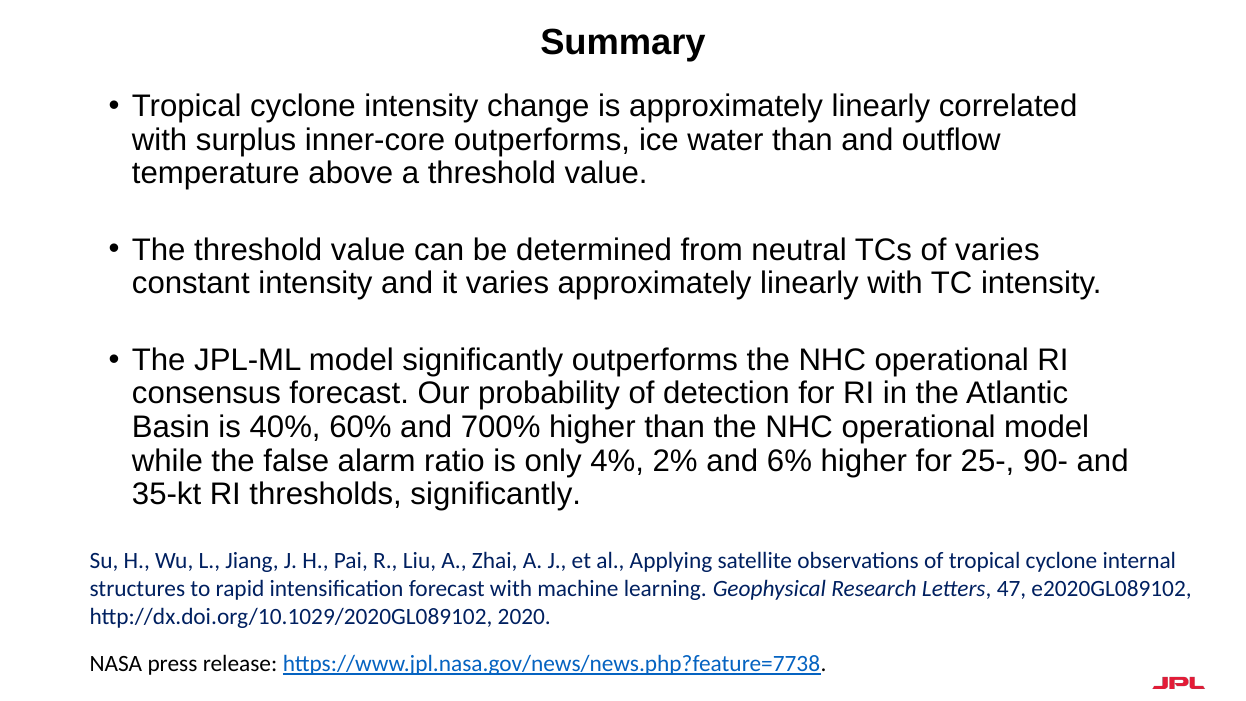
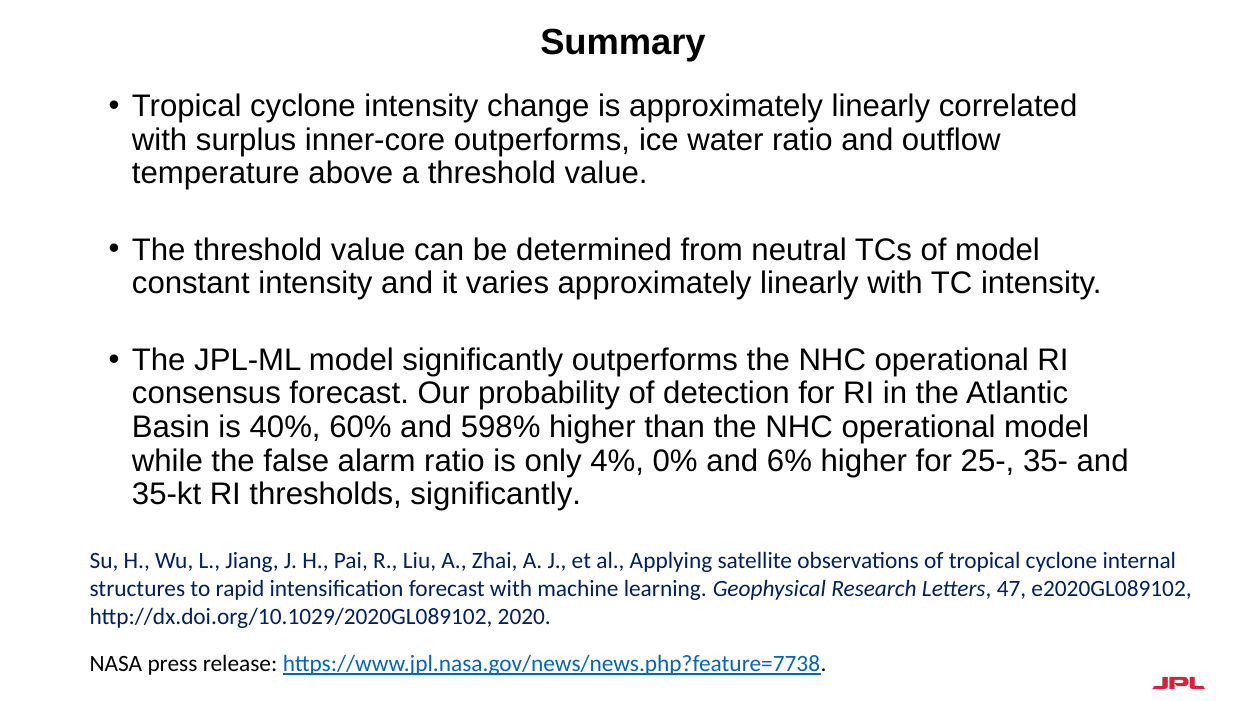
water than: than -> ratio
of varies: varies -> model
700%: 700% -> 598%
2%: 2% -> 0%
90-: 90- -> 35-
